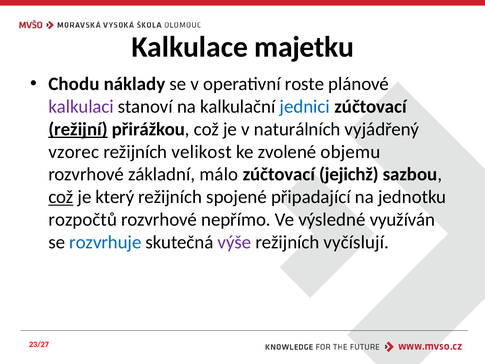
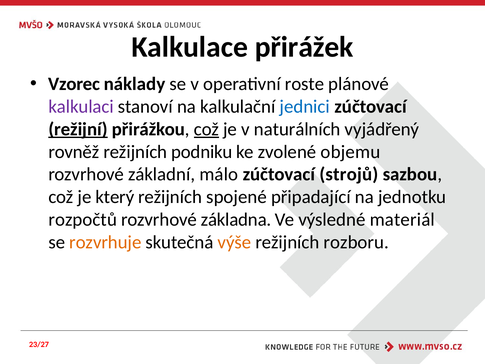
majetku: majetku -> přirážek
Chodu: Chodu -> Vzorec
což at (206, 129) underline: none -> present
vzorec: vzorec -> rovněž
velikost: velikost -> podniku
jejichž: jejichž -> strojů
což at (61, 197) underline: present -> none
nepřímo: nepřímo -> základna
využíván: využíván -> materiál
rozvrhuje colour: blue -> orange
výše colour: purple -> orange
vyčíslují: vyčíslují -> rozboru
